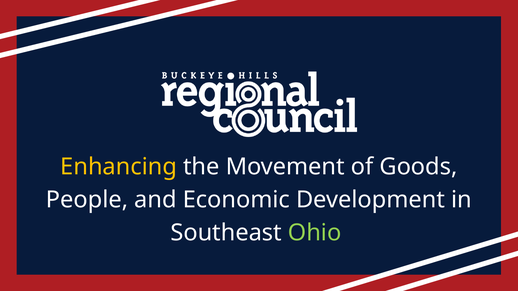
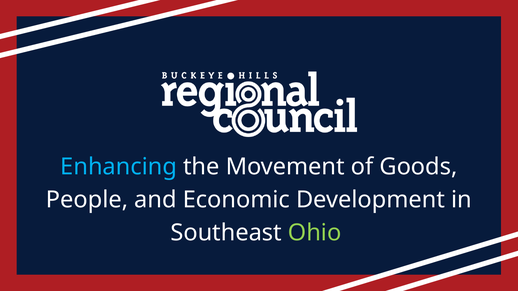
Enhancing colour: yellow -> light blue
